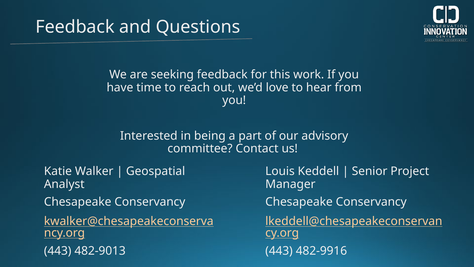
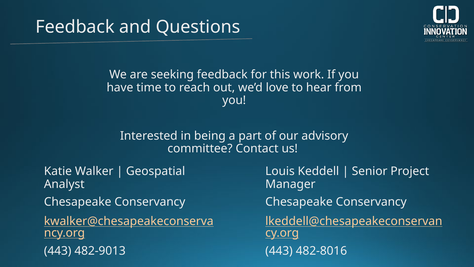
482-9916: 482-9916 -> 482-8016
